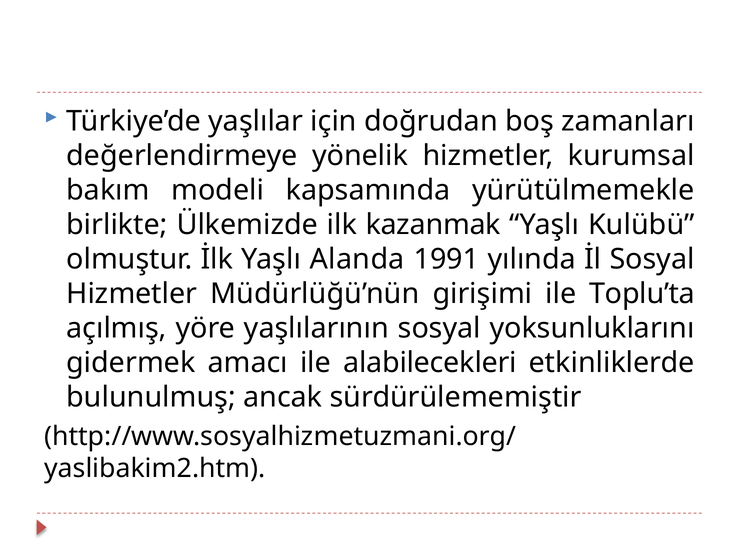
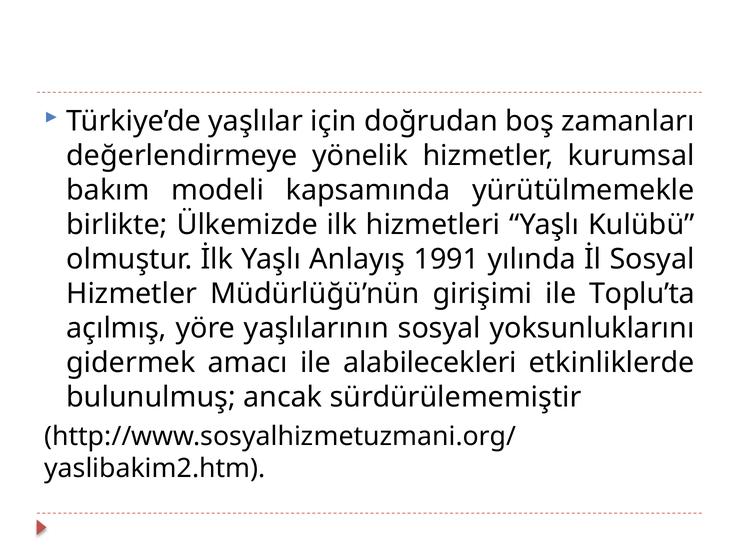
kazanmak: kazanmak -> hizmetleri
Alanda: Alanda -> Anlayış
